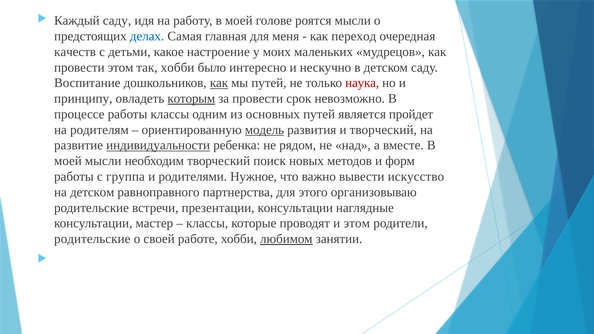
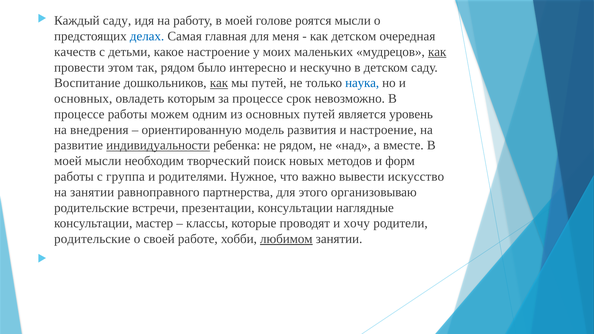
как переход: переход -> детском
как at (437, 52) underline: none -> present
так хобби: хобби -> рядом
наука colour: red -> blue
принципу at (83, 99): принципу -> основных
которым underline: present -> none
за провести: провести -> процессе
работы классы: классы -> можем
пройдет: пройдет -> уровень
родителям: родителям -> внедрения
модель underline: present -> none
и творческий: творческий -> настроение
на детском: детском -> занятии
и этом: этом -> хочу
